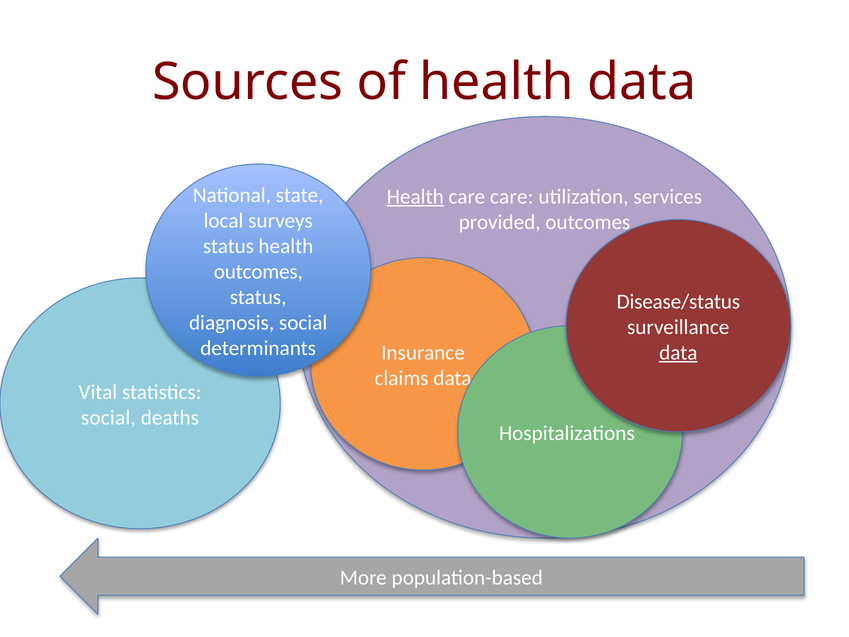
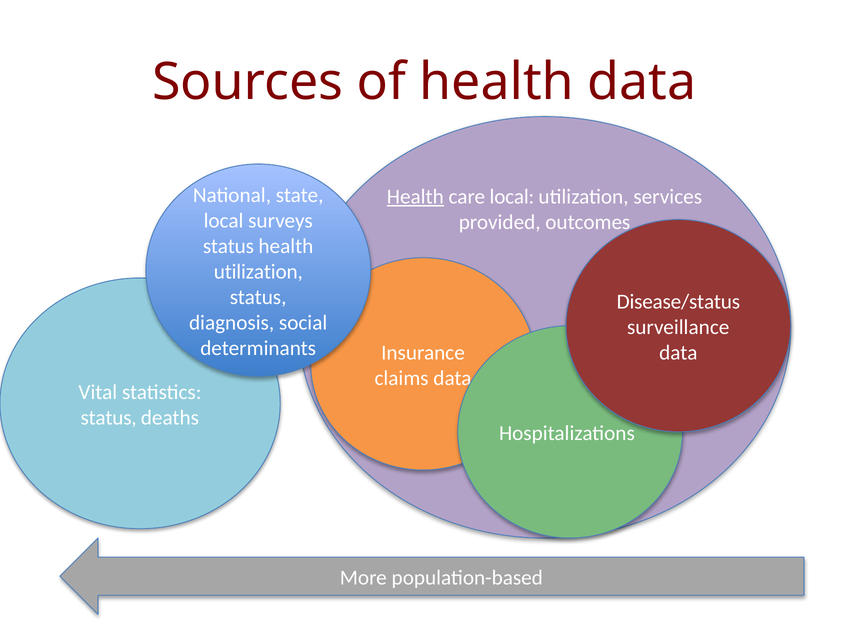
care care: care -> local
outcomes at (258, 272): outcomes -> utilization
data at (678, 352) underline: present -> none
social at (108, 417): social -> status
